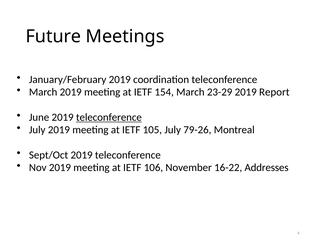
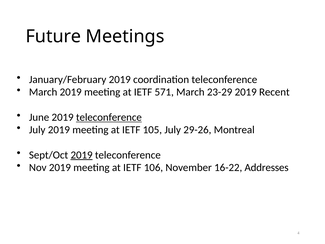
154: 154 -> 571
Report: Report -> Recent
79-26: 79-26 -> 29-26
2019 at (82, 155) underline: none -> present
